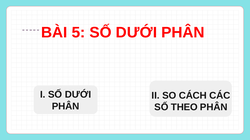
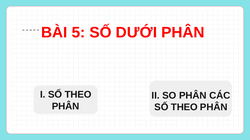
I SỐ DƯỚI: DƯỚI -> THEO
SO CÁCH: CÁCH -> PHÂN
